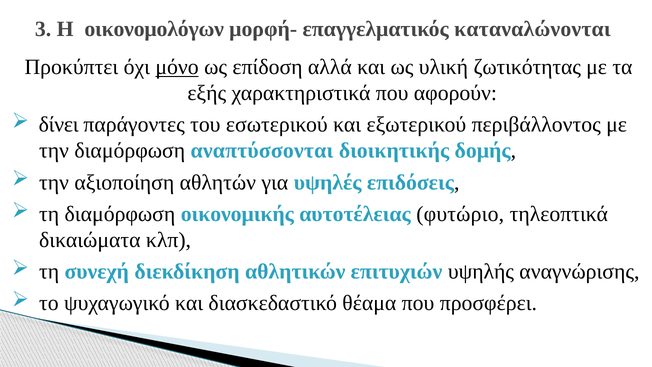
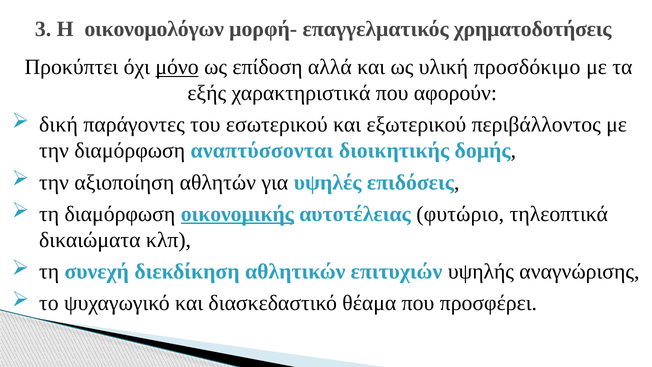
καταναλώνονται: καταναλώνονται -> χρηματοδοτήσεις
ζωτικότητας: ζωτικότητας -> προσδόκιμο
δίνει: δίνει -> δική
οικονομικής underline: none -> present
